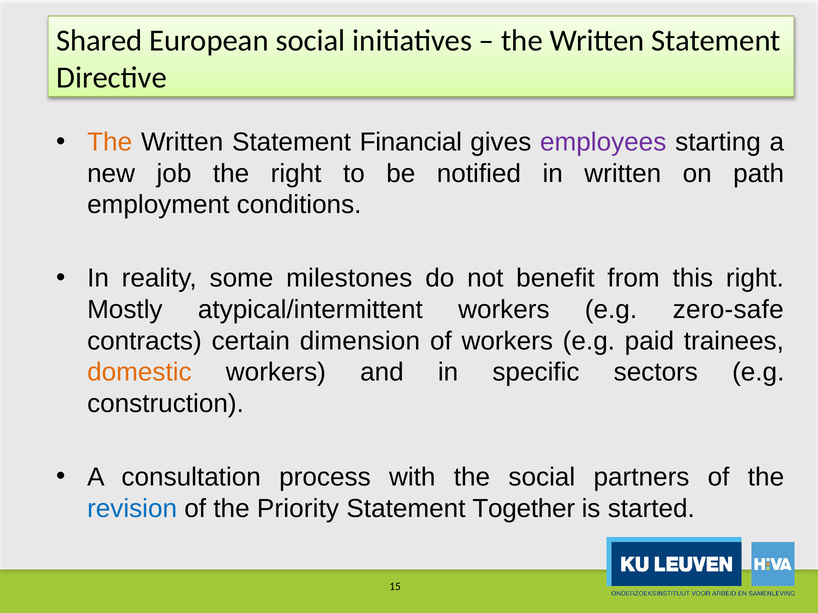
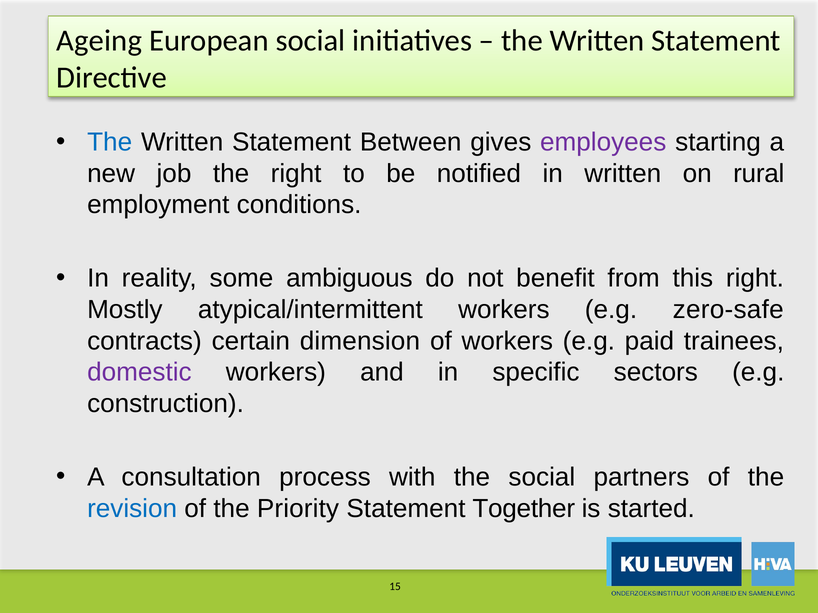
Shared: Shared -> Ageing
The at (110, 142) colour: orange -> blue
Financial: Financial -> Between
path: path -> rural
milestones: milestones -> ambiguous
domestic colour: orange -> purple
